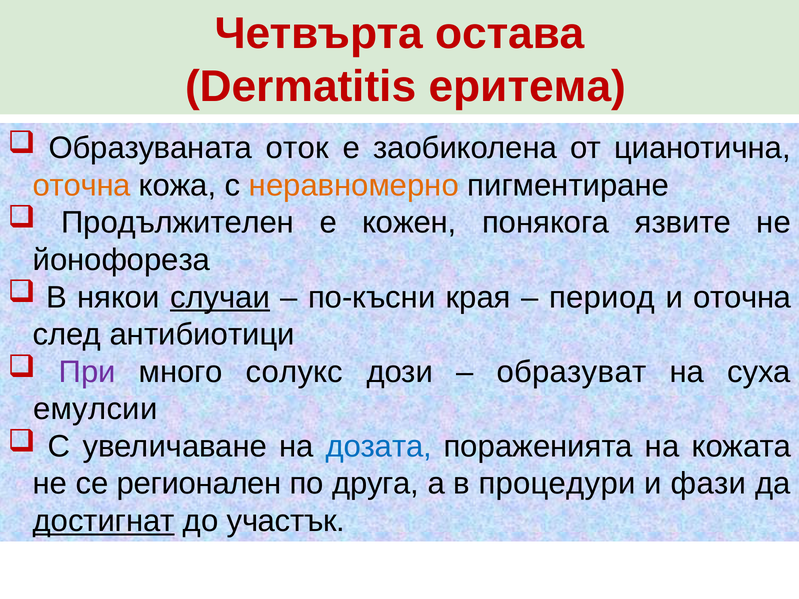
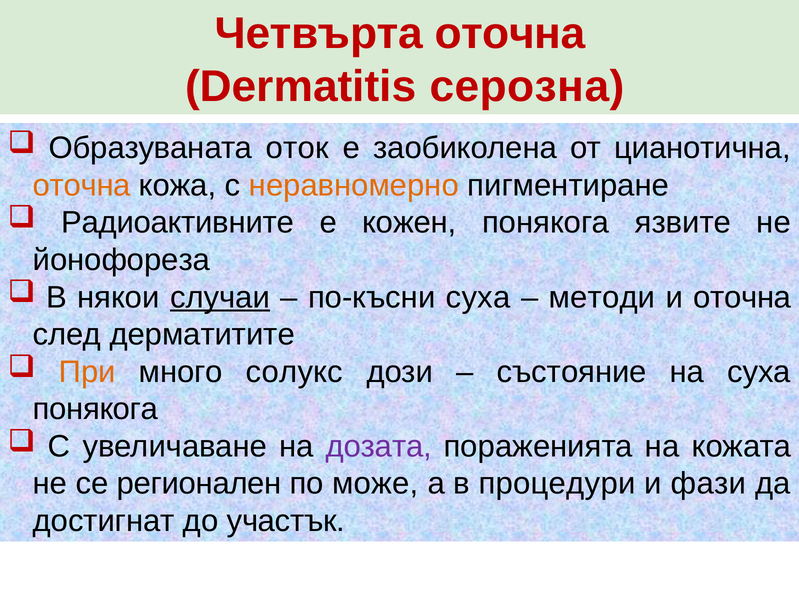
Четвърта остава: остава -> оточна
еритема: еритема -> серозна
Продължителен: Продължителен -> Радиоактивните
по-късни края: края -> суха
период: период -> методи
антибиотици: антибиотици -> дерматитите
При colour: purple -> orange
образуват: образуват -> състояние
емулсии at (95, 409): емулсии -> понякога
дозата colour: blue -> purple
друга: друга -> може
достигнат underline: present -> none
